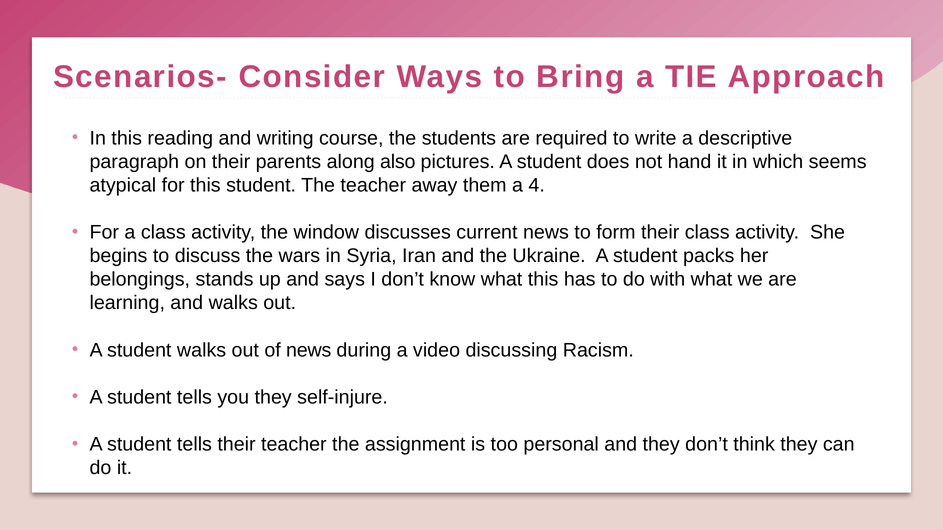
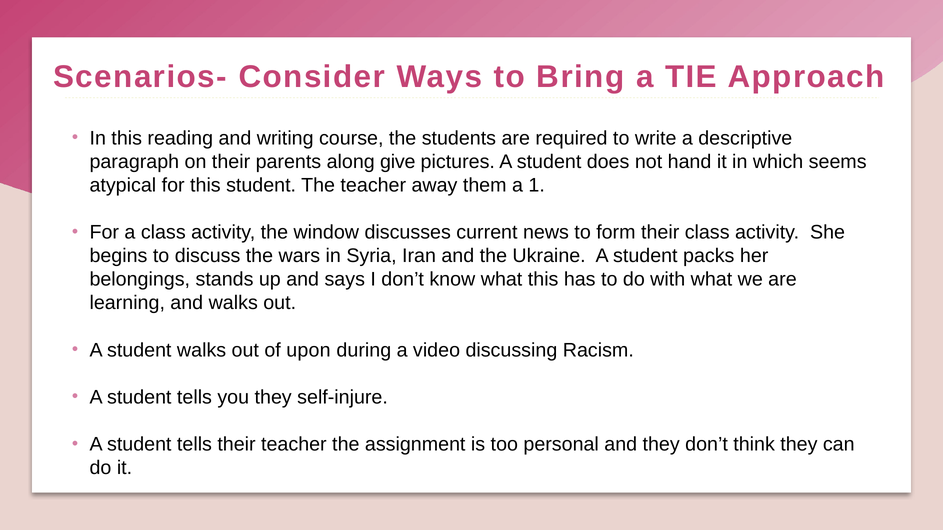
also: also -> give
4: 4 -> 1
of news: news -> upon
